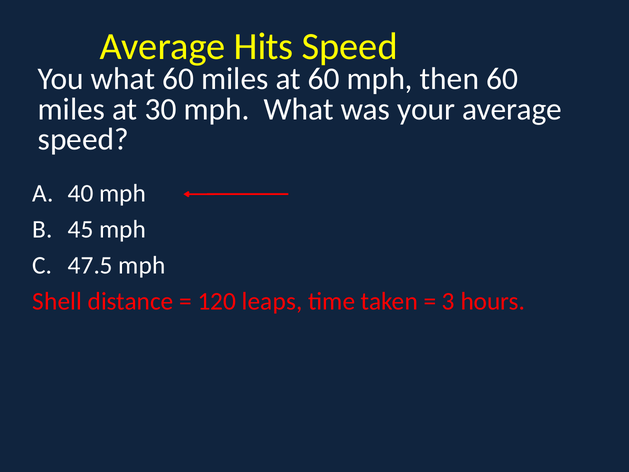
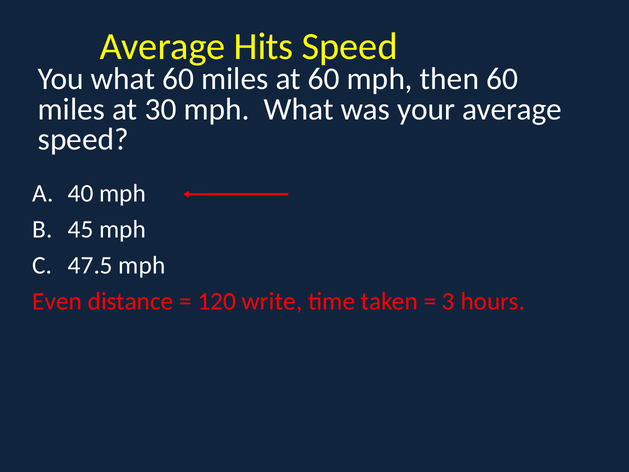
Shell: Shell -> Even
leaps: leaps -> write
